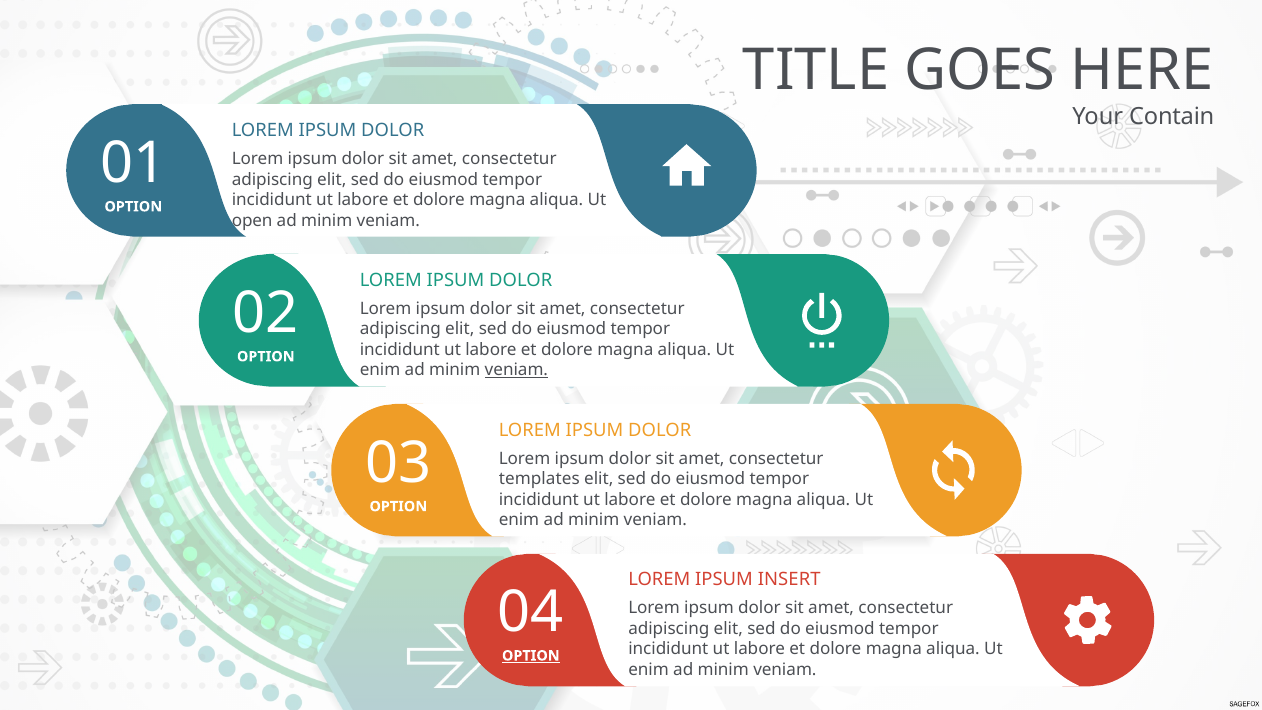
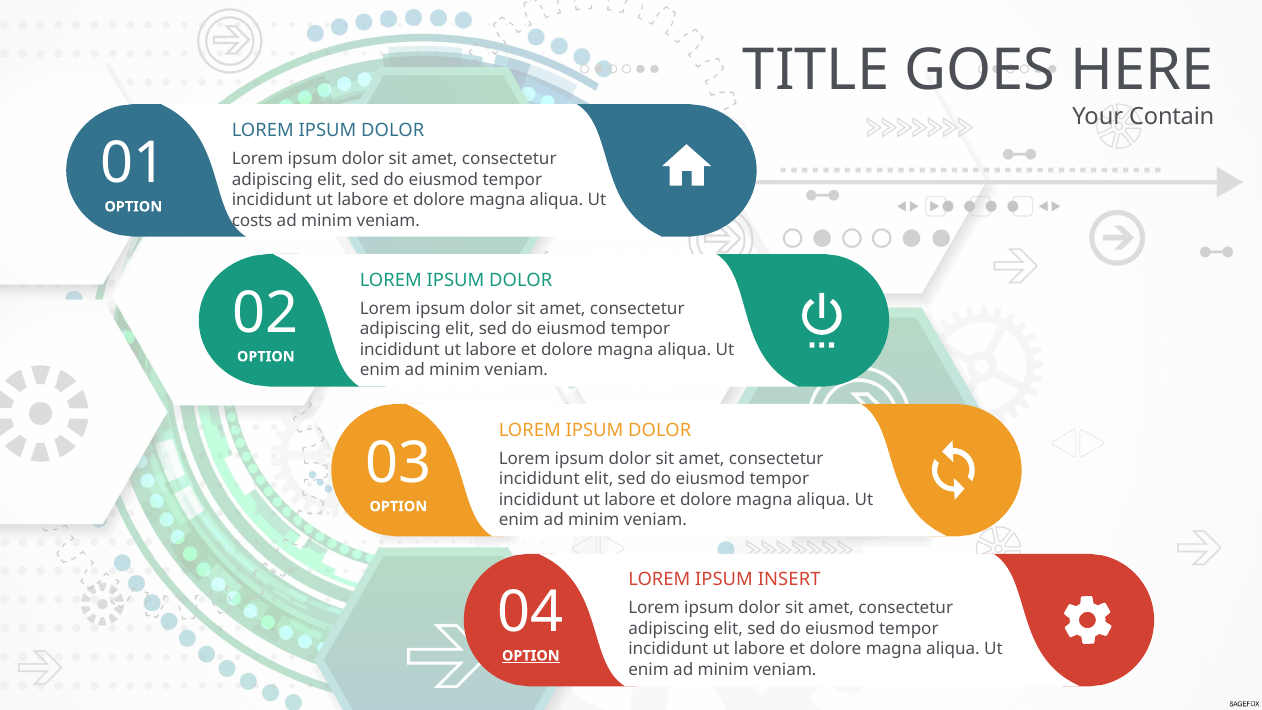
open: open -> costs
veniam at (516, 370) underline: present -> none
templates at (539, 479): templates -> incididunt
